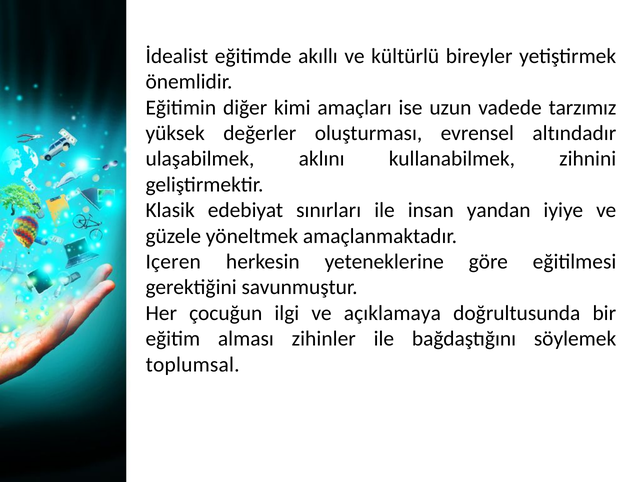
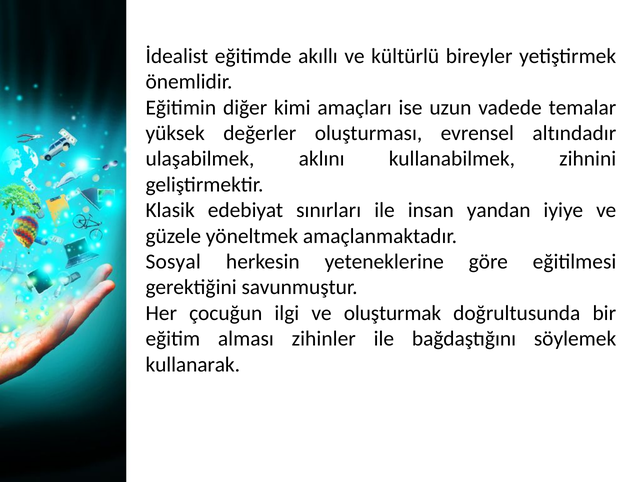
tarzımız: tarzımız -> temalar
Içeren: Içeren -> Sosyal
açıklamaya: açıklamaya -> oluşturmak
toplumsal: toplumsal -> kullanarak
